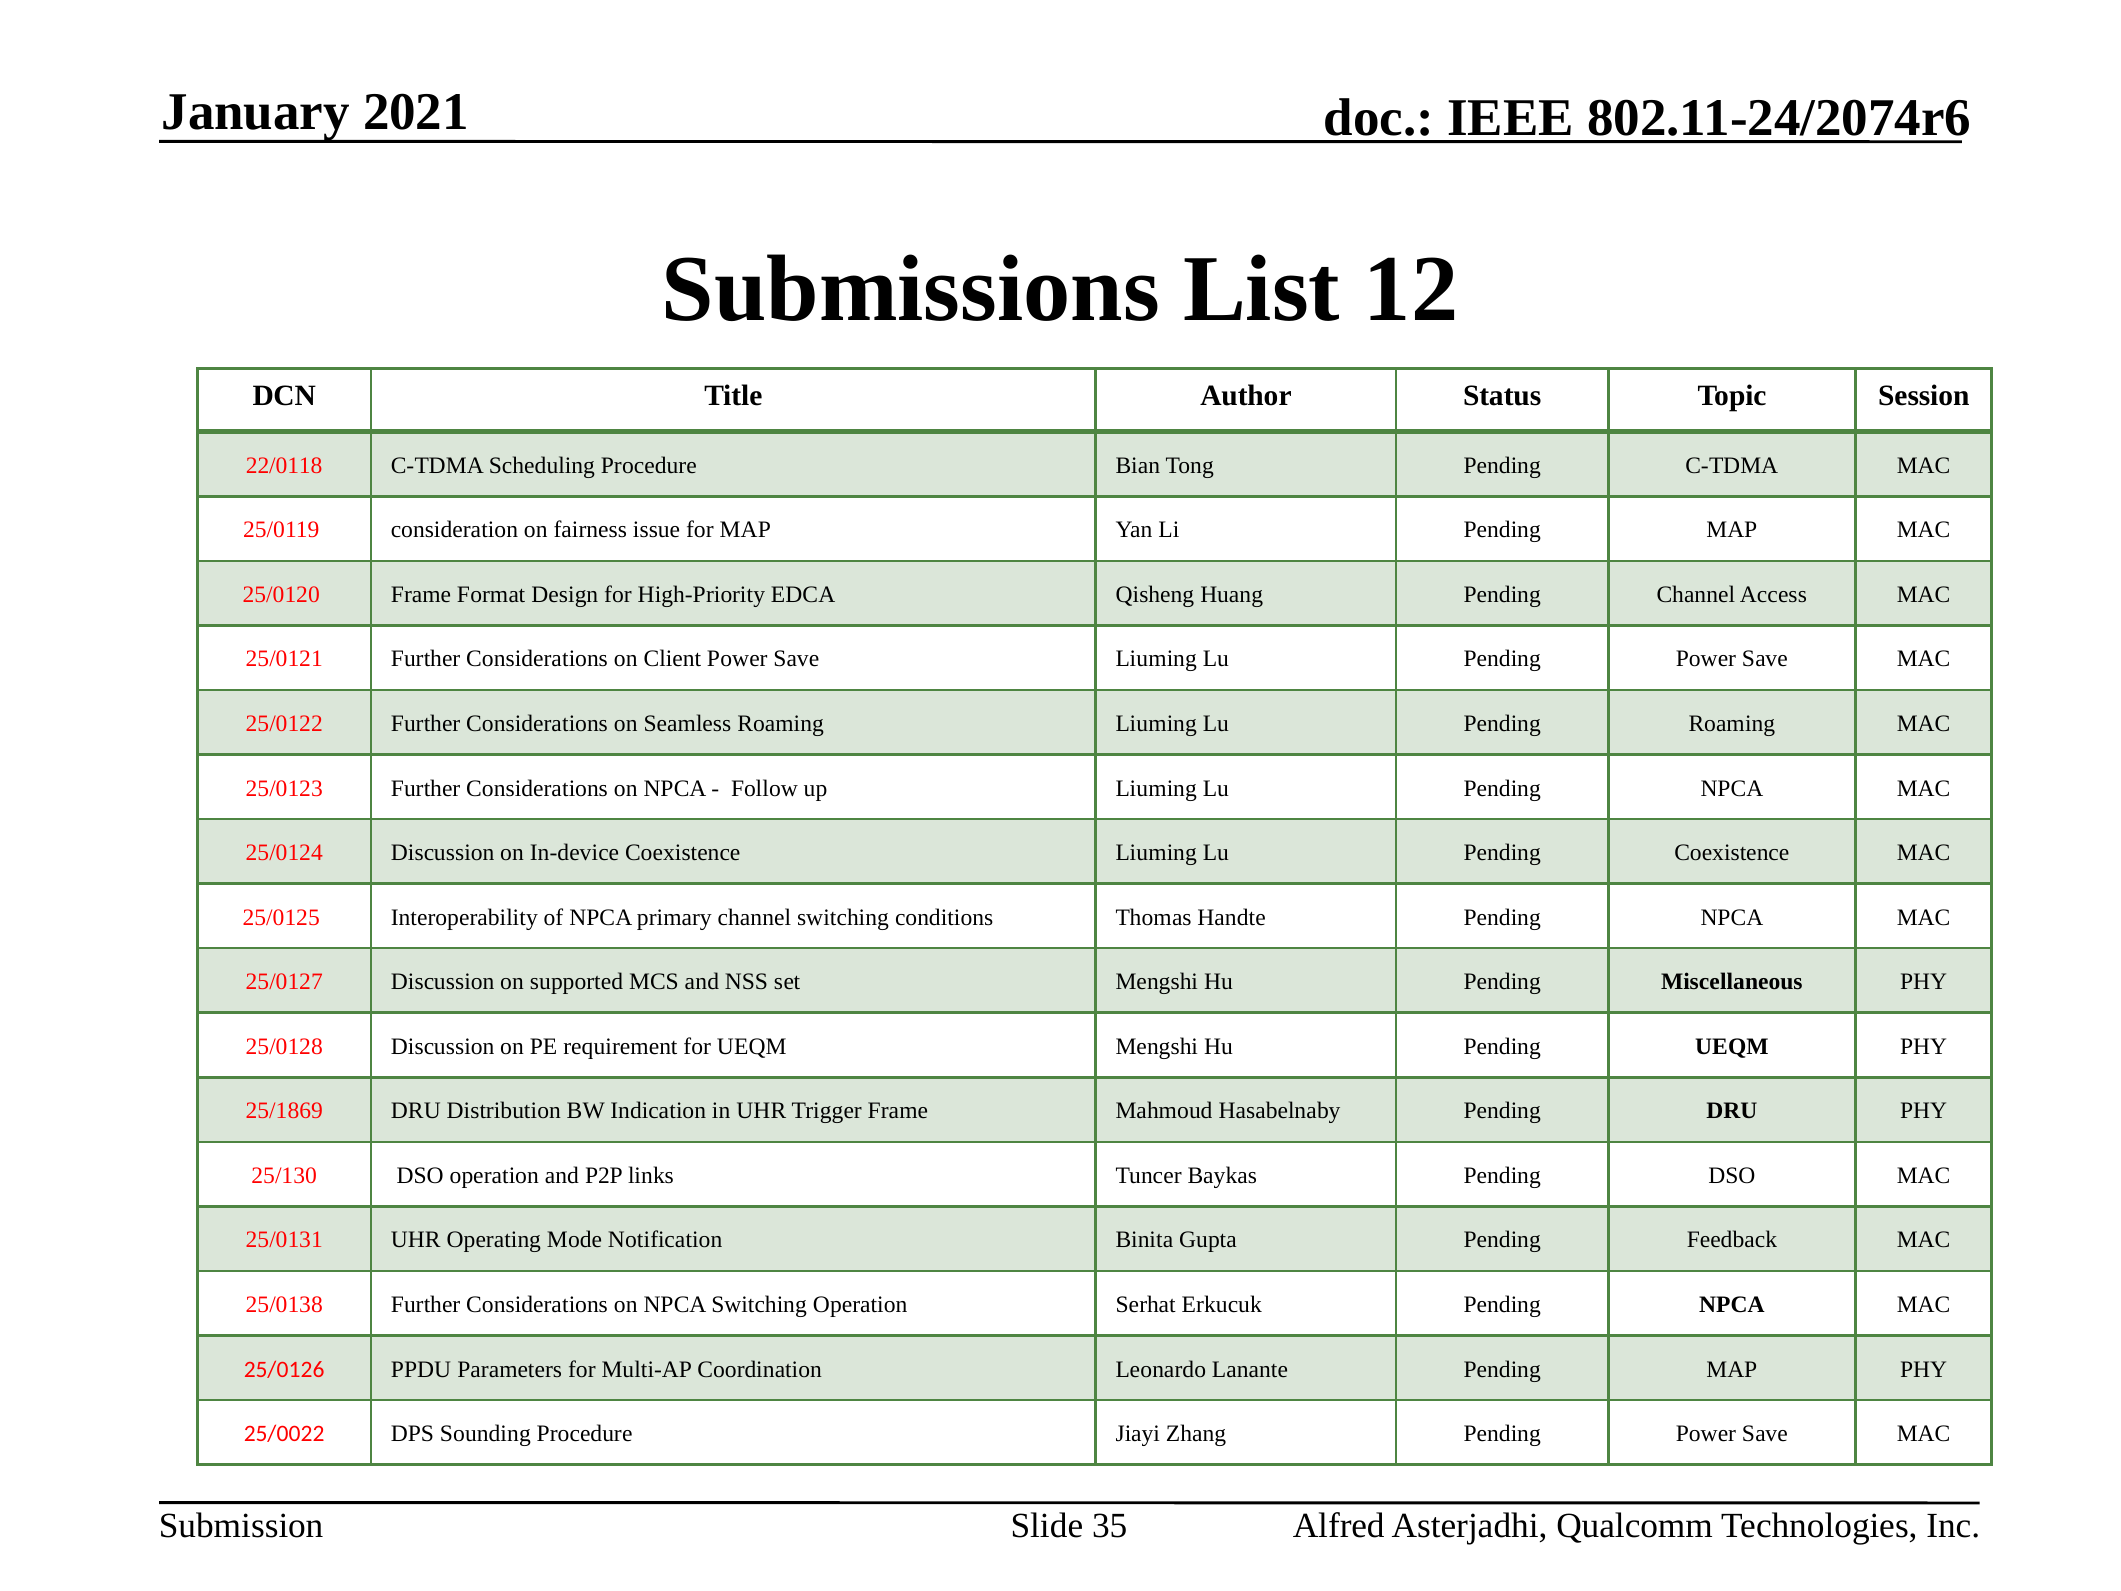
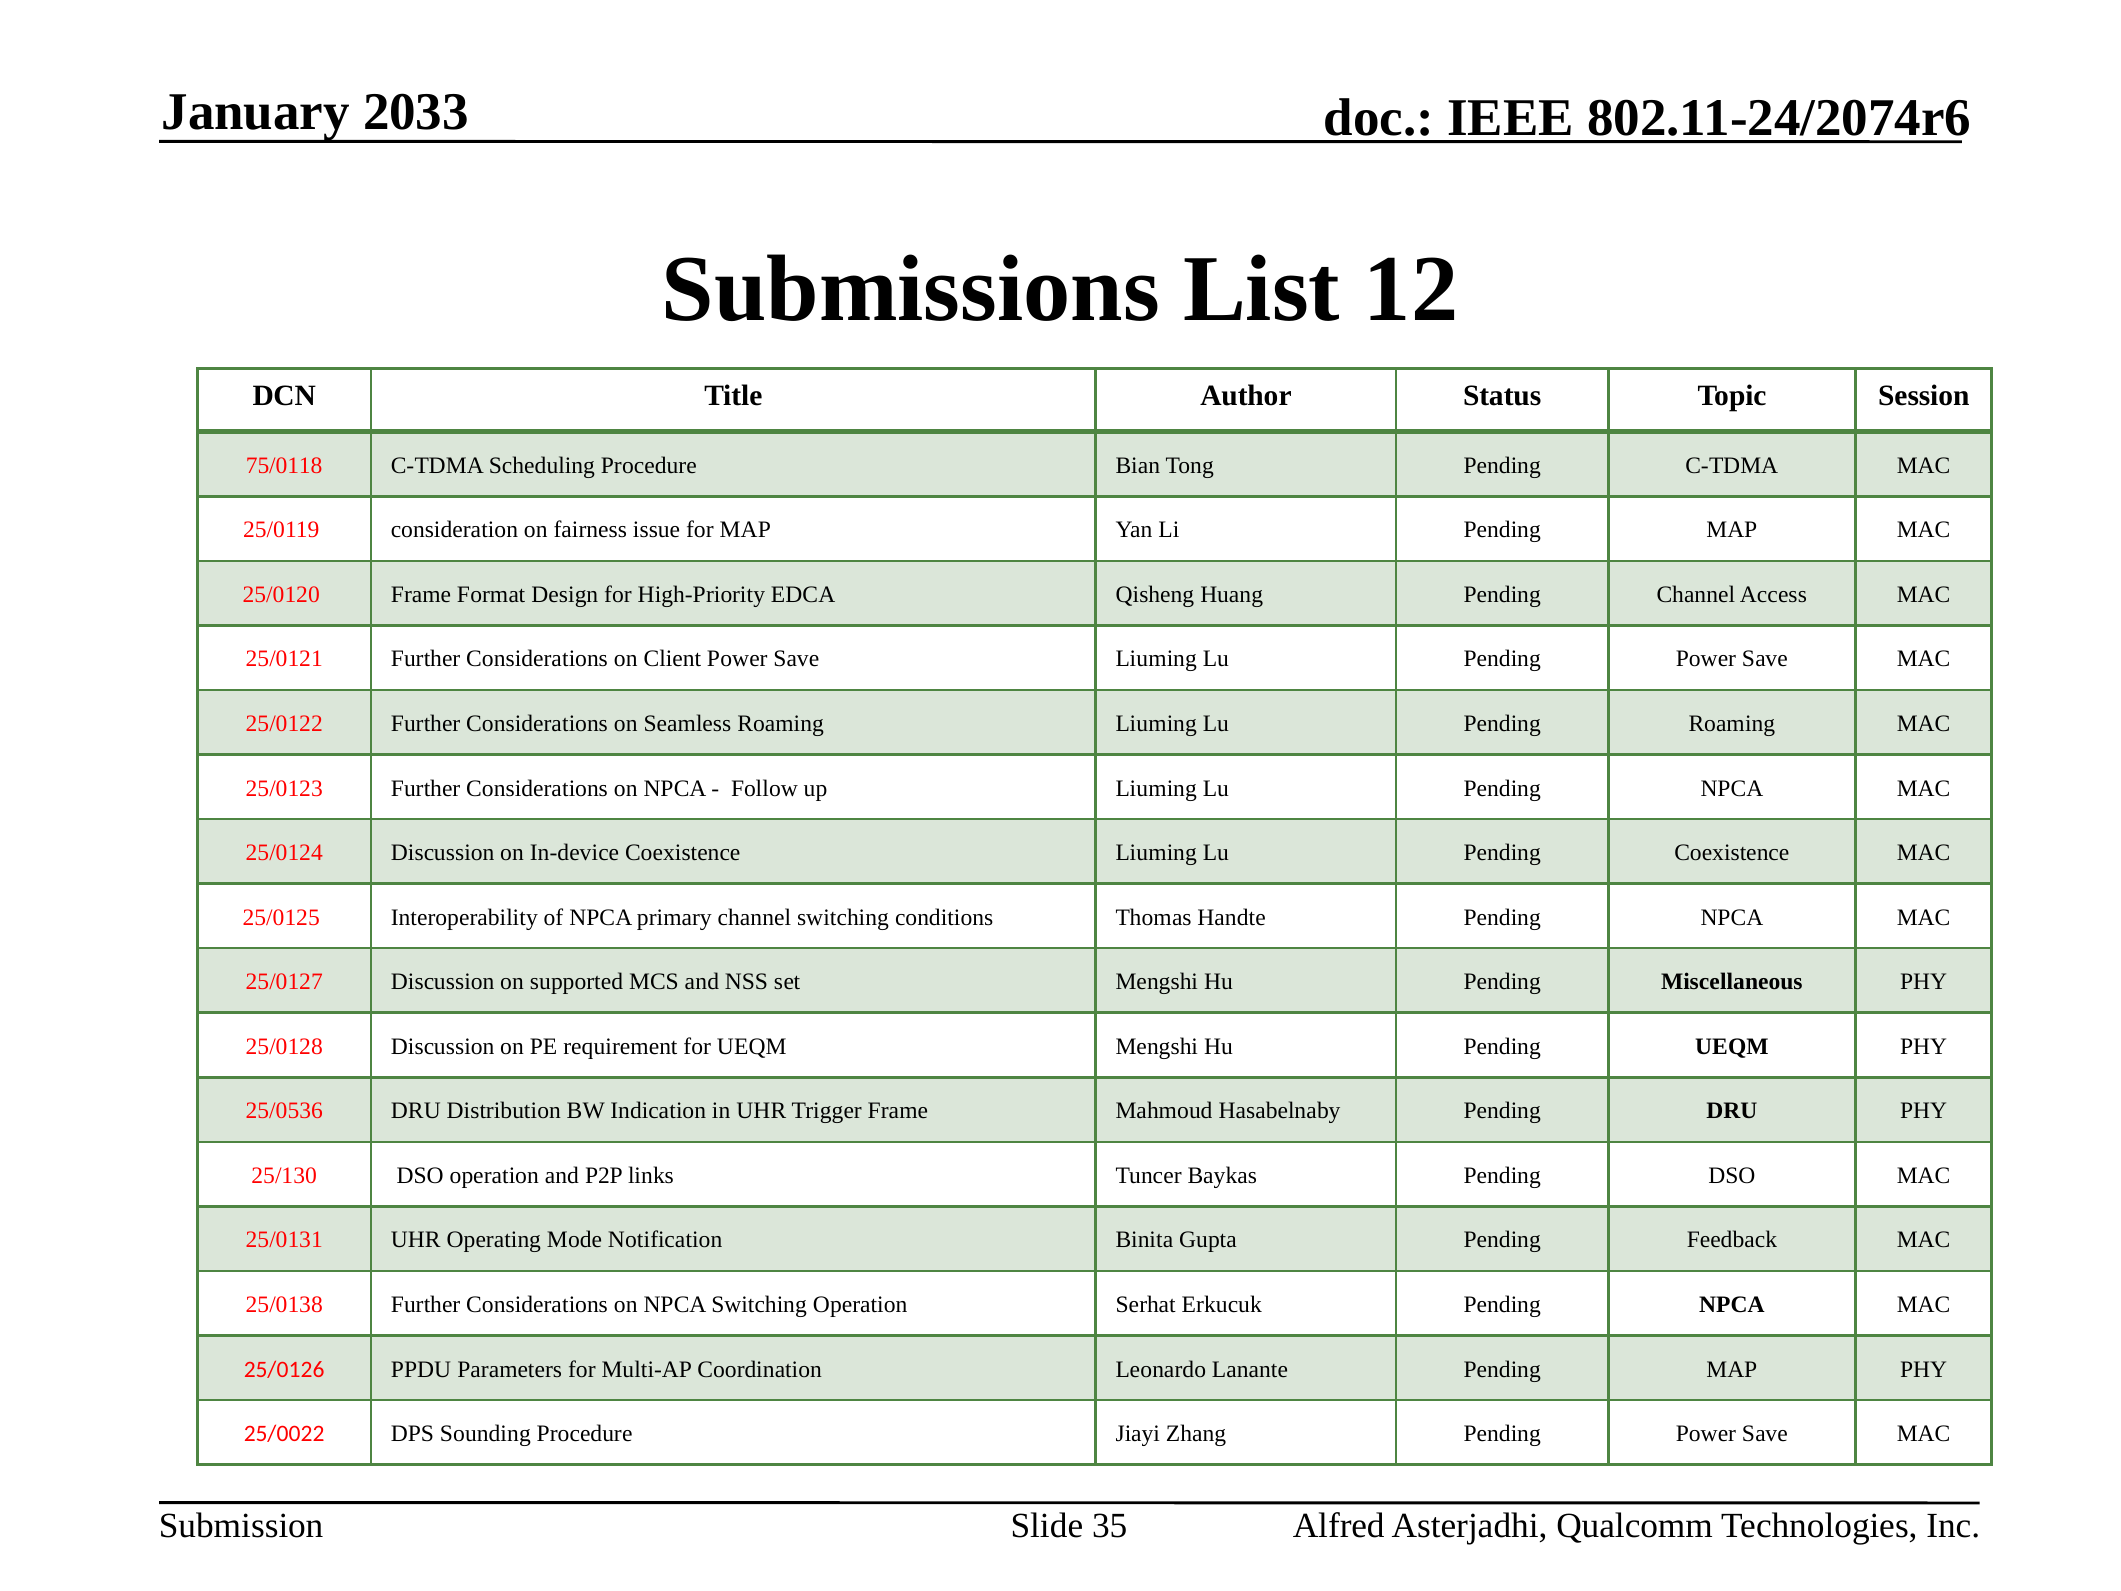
2021: 2021 -> 2033
22/0118: 22/0118 -> 75/0118
25/1869: 25/1869 -> 25/0536
